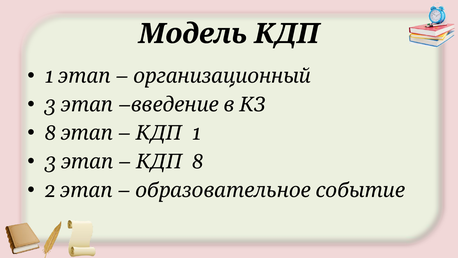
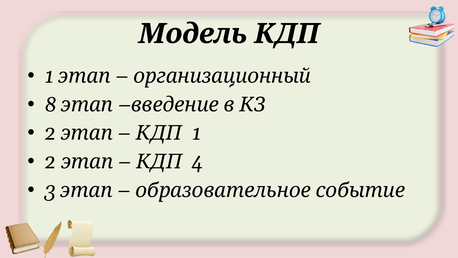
3 at (50, 105): 3 -> 8
8 at (50, 133): 8 -> 2
3 at (50, 162): 3 -> 2
8 at (198, 162): 8 -> 4
2: 2 -> 3
